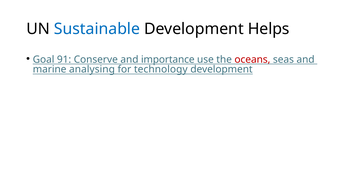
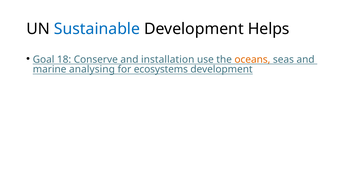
91: 91 -> 18
importance: importance -> installation
oceans colour: red -> orange
technology: technology -> ecosystems
